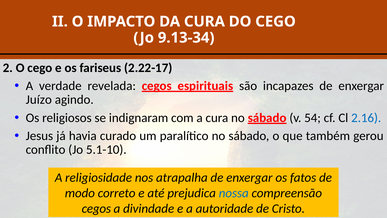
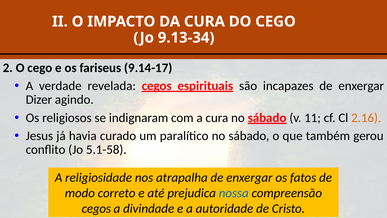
2.22-17: 2.22-17 -> 9.14-17
Juízo: Juízo -> Dizer
54: 54 -> 11
2.16 colour: blue -> orange
5.1-10: 5.1-10 -> 5.1-58
